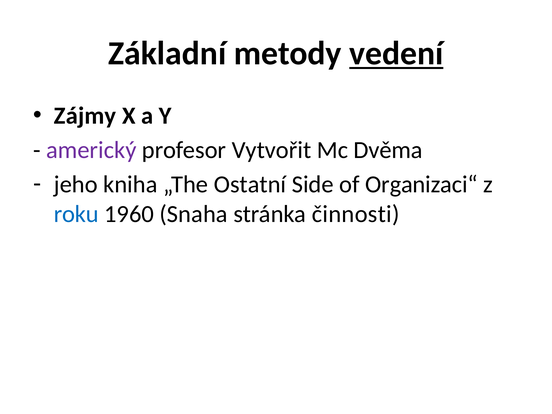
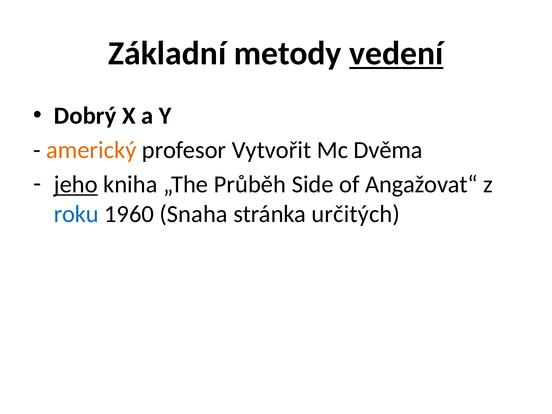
Zájmy: Zájmy -> Dobrý
americký colour: purple -> orange
jeho underline: none -> present
Ostatní: Ostatní -> Průběh
Organizaci“: Organizaci“ -> Angažovat“
činnosti: činnosti -> určitých
